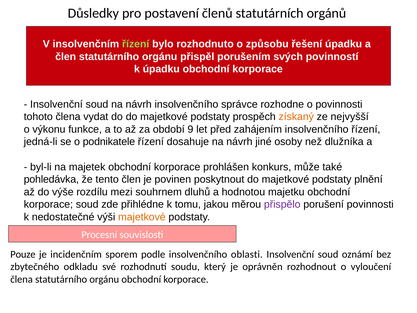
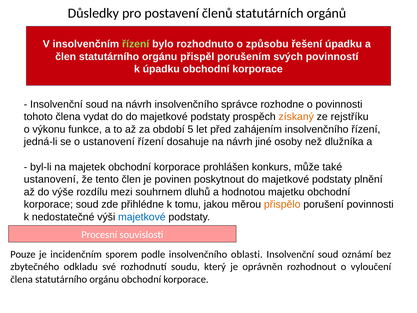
nejvyšší: nejvyšší -> rejstříku
9: 9 -> 5
o podnikatele: podnikatele -> ustanovení
pohledávka at (51, 179): pohledávka -> ustanovení
přispělo colour: purple -> orange
majetkové at (142, 217) colour: orange -> blue
